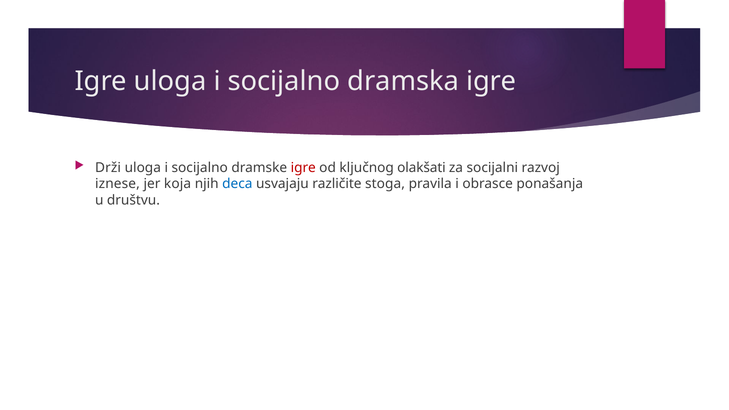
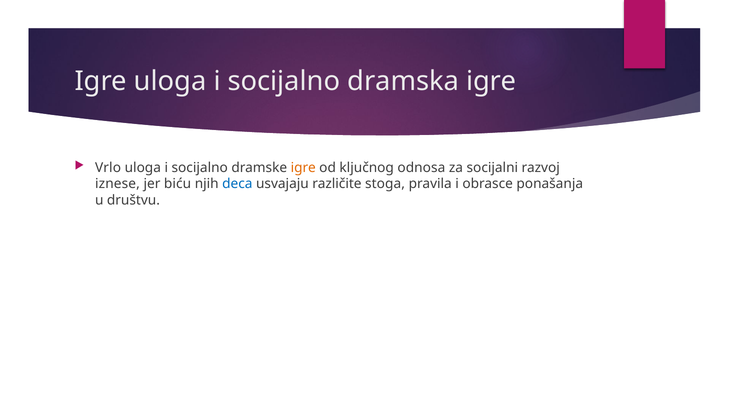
Drži: Drži -> Vrlo
igre at (303, 168) colour: red -> orange
olakšati: olakšati -> odnosa
koja: koja -> biću
